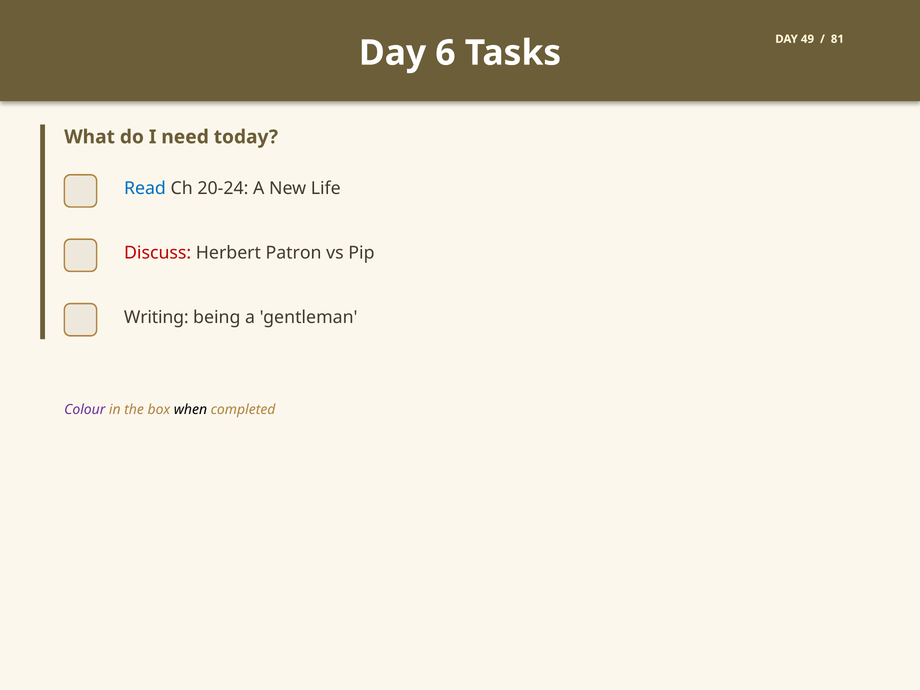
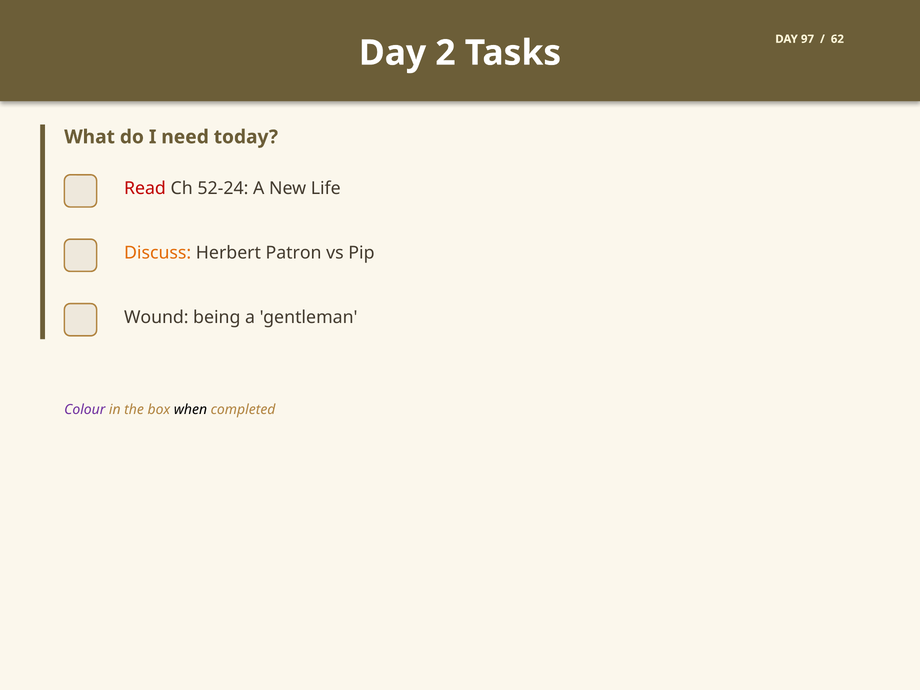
49: 49 -> 97
81: 81 -> 62
6: 6 -> 2
Read colour: blue -> red
20-24: 20-24 -> 52-24
Discuss colour: red -> orange
Writing: Writing -> Wound
